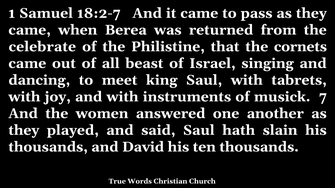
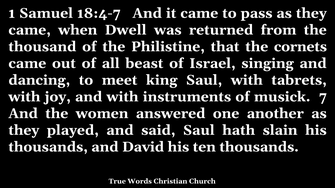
18:2-7: 18:2-7 -> 18:4-7
Berea: Berea -> Dwell
celebrate: celebrate -> thousand
